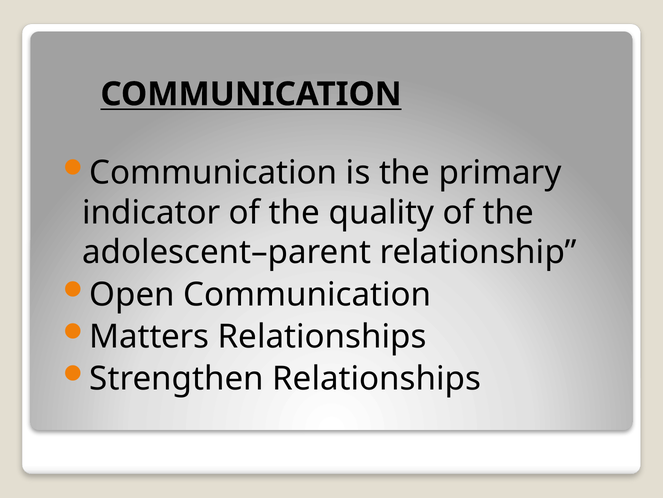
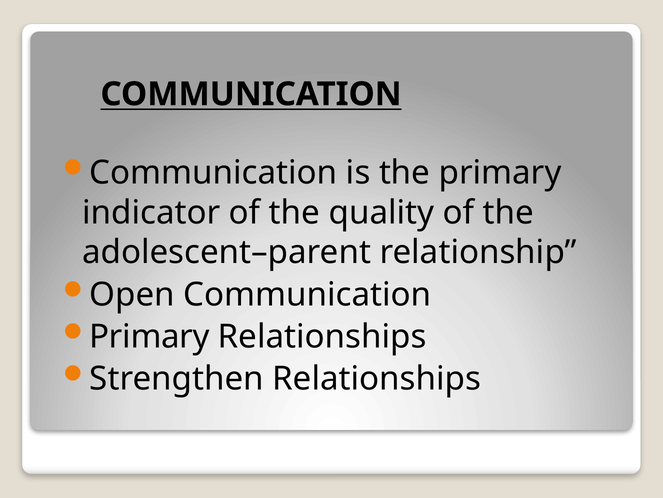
Matters at (149, 336): Matters -> Primary
